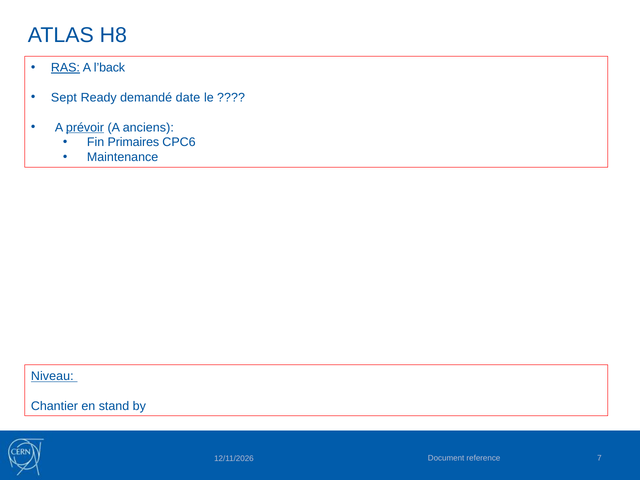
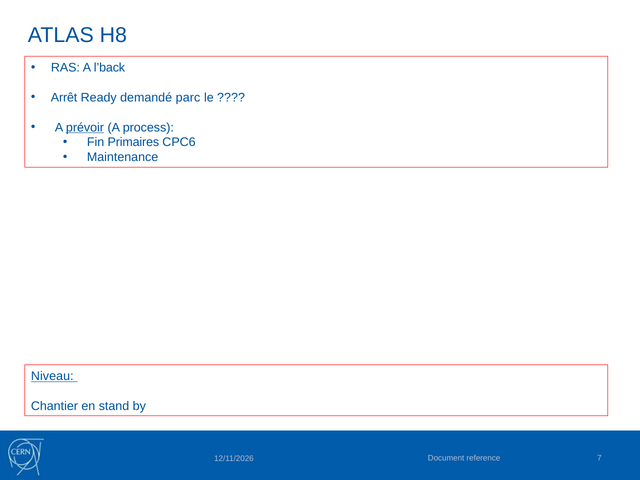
RAS underline: present -> none
Sept: Sept -> Arrêt
date: date -> parc
anciens: anciens -> process
